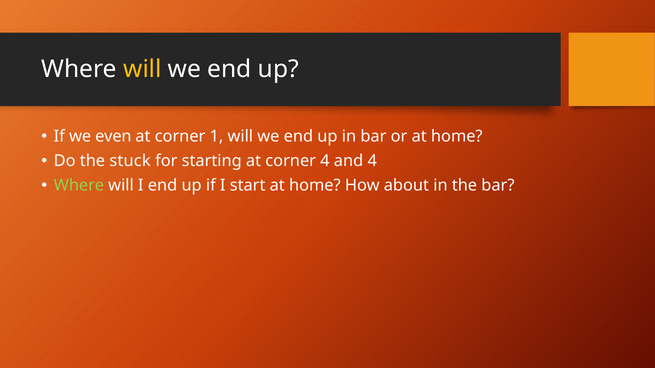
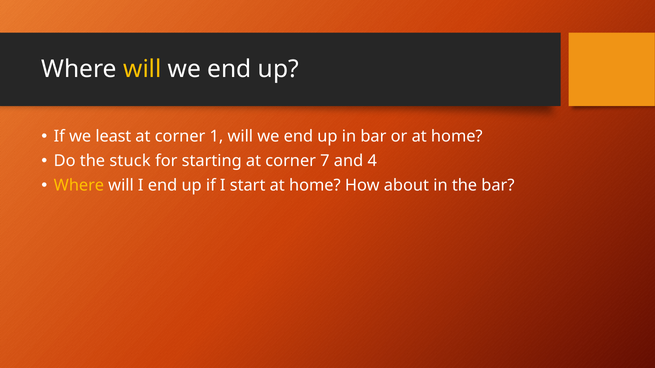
even: even -> least
corner 4: 4 -> 7
Where at (79, 186) colour: light green -> yellow
